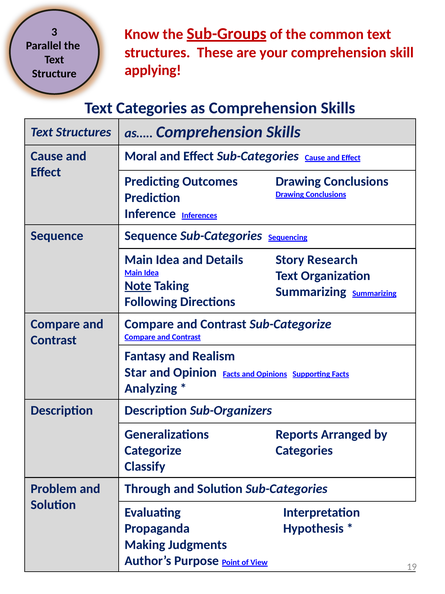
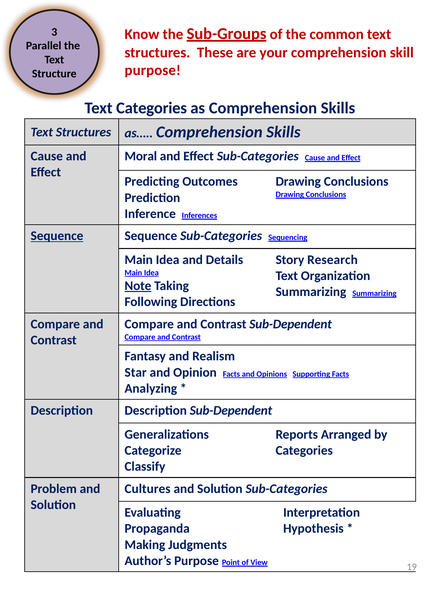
applying at (153, 70): applying -> purpose
Sequence at (57, 236) underline: none -> present
Contrast Sub-Categorize: Sub-Categorize -> Sub-Dependent
Description Sub-Organizers: Sub-Organizers -> Sub-Dependent
Through: Through -> Cultures
